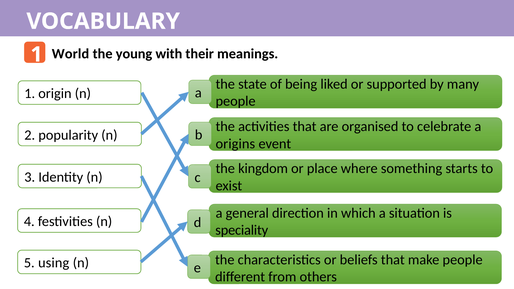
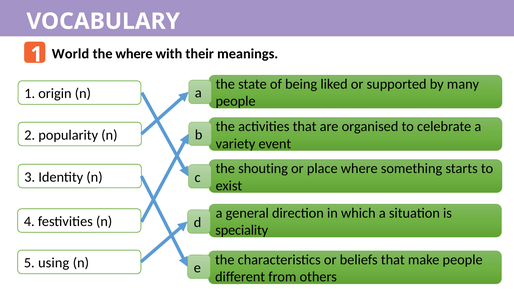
the young: young -> where
origins: origins -> variety
kingdom: kingdom -> shouting
